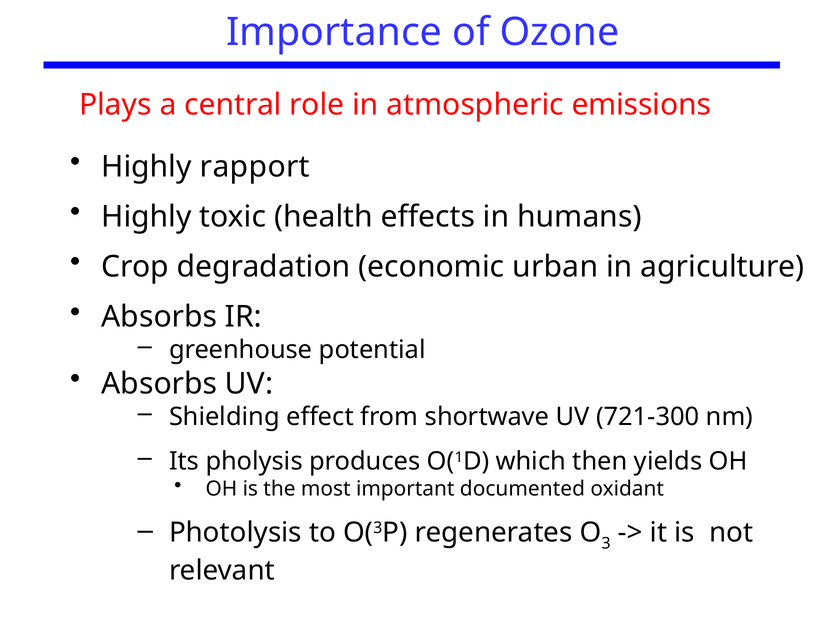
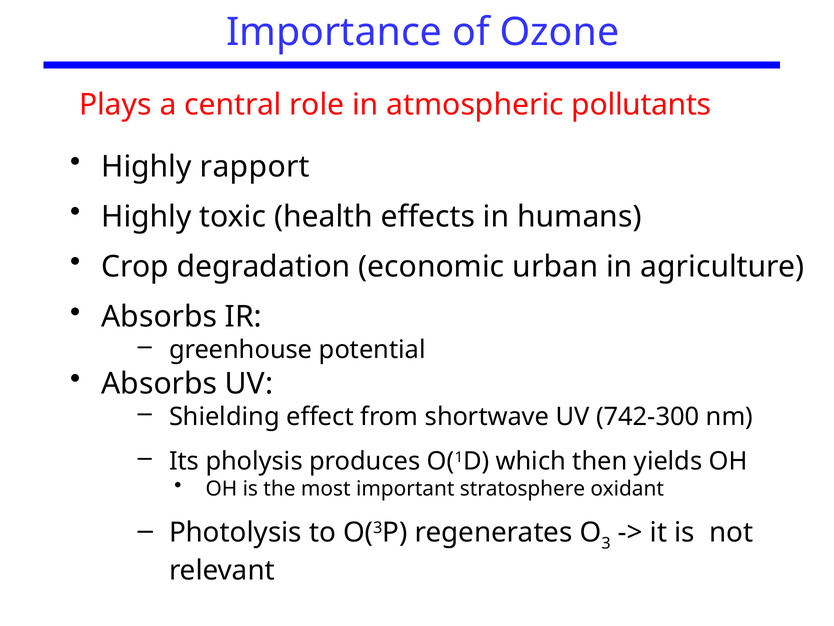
emissions: emissions -> pollutants
721-300: 721-300 -> 742-300
documented: documented -> stratosphere
